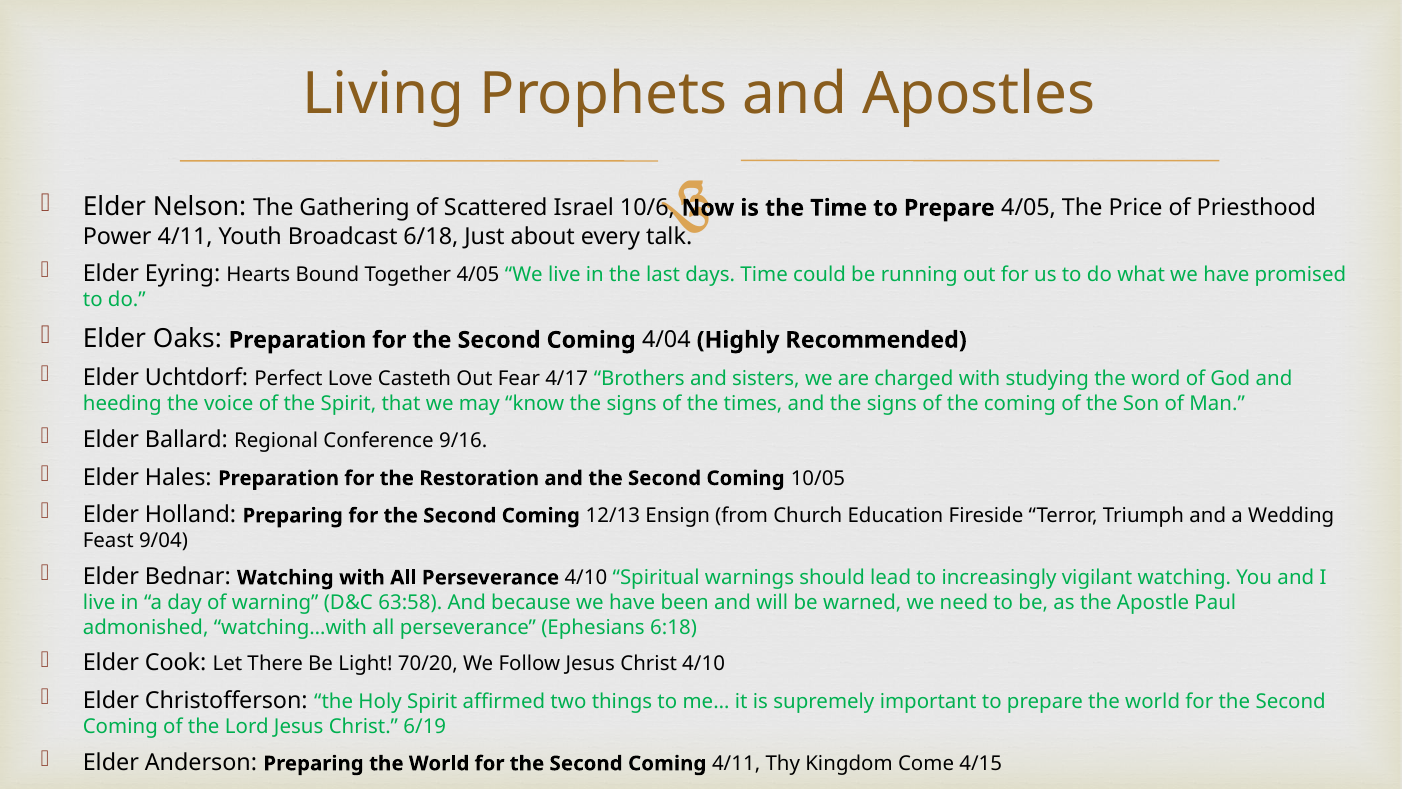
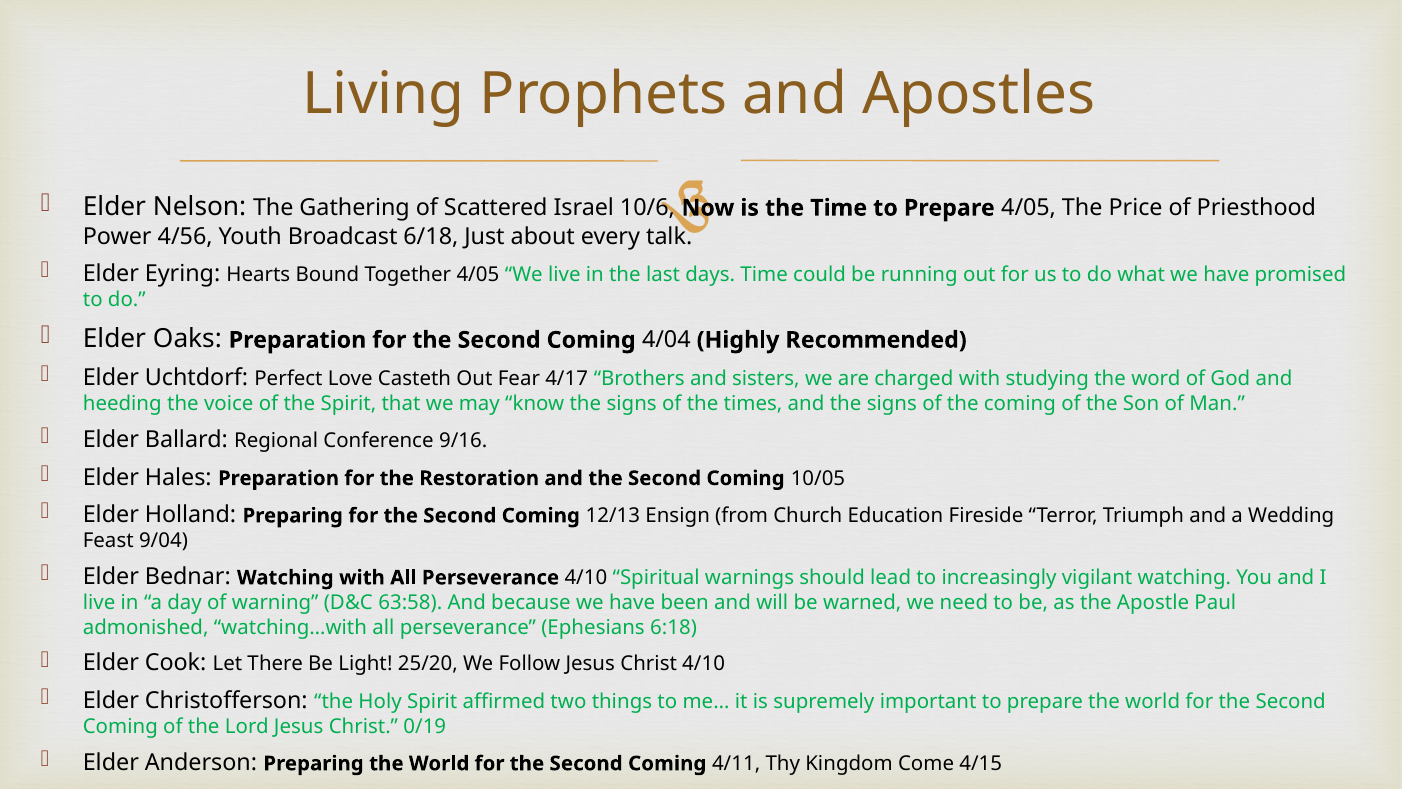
Power 4/11: 4/11 -> 4/56
70/20: 70/20 -> 25/20
6/19: 6/19 -> 0/19
